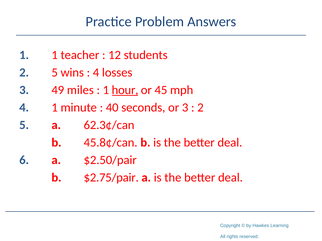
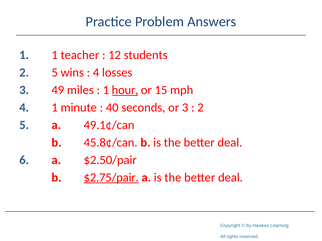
45: 45 -> 15
62.3¢/can: 62.3¢/can -> 49.1¢/can
$2.75/pair underline: none -> present
